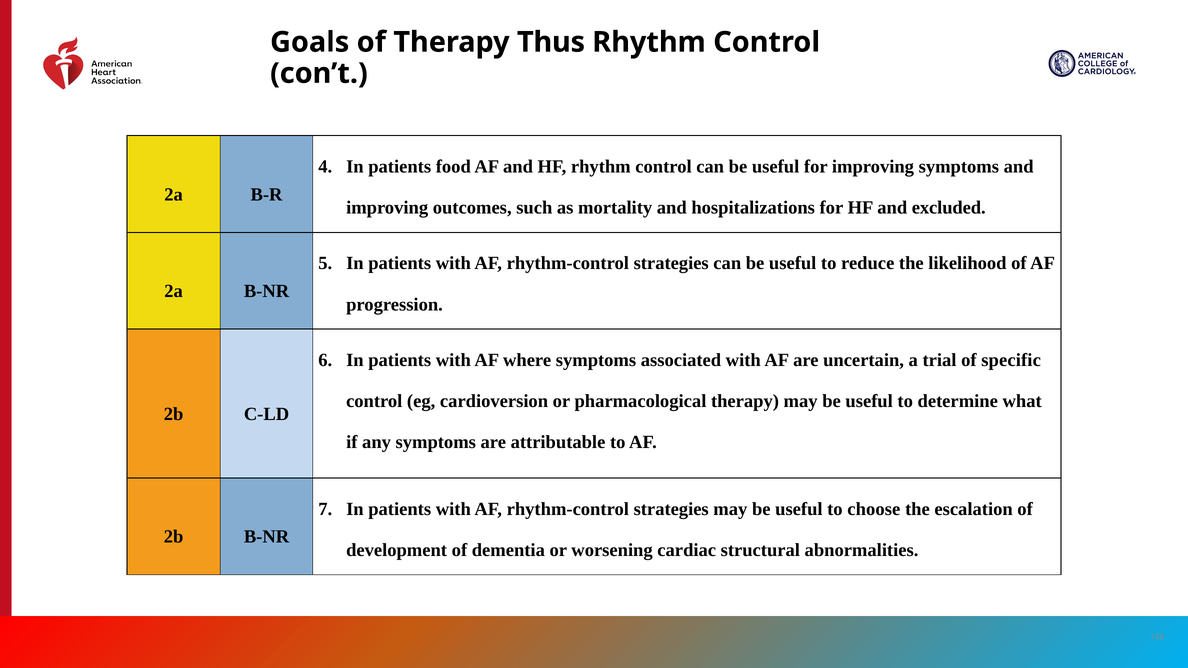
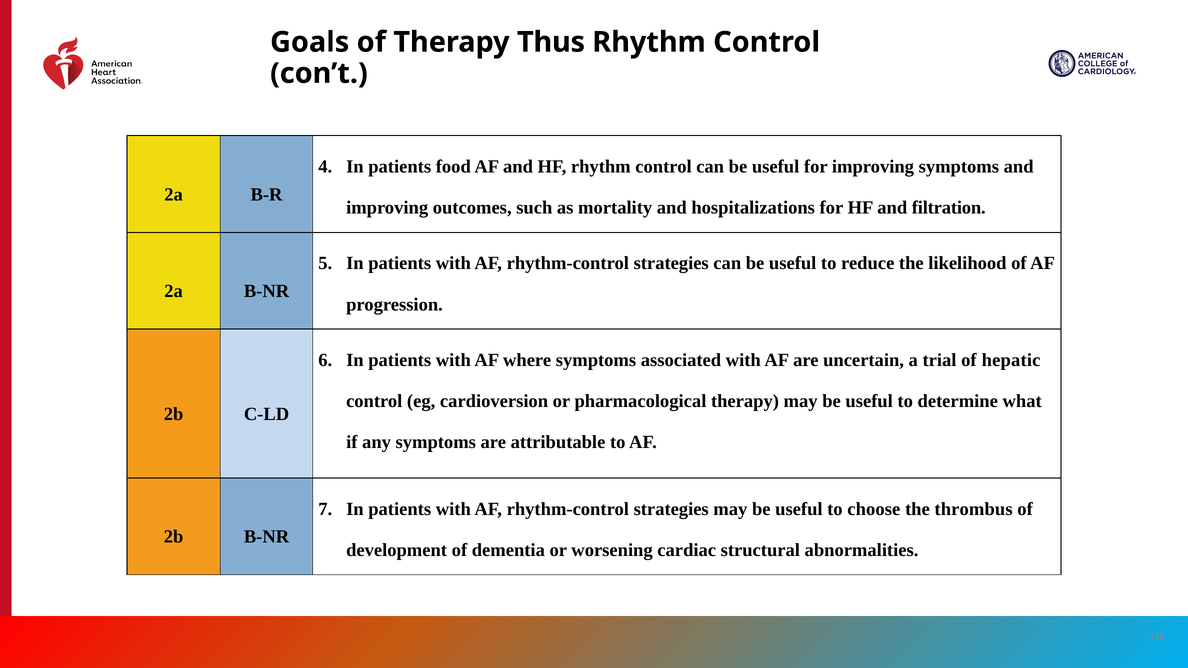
excluded: excluded -> filtration
specific: specific -> hepatic
escalation: escalation -> thrombus
